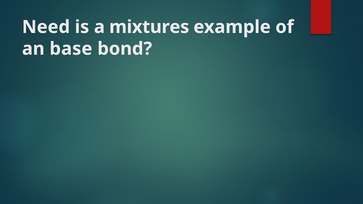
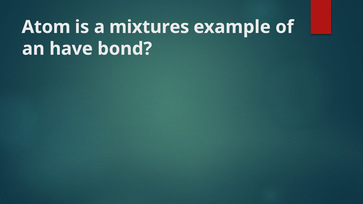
Need: Need -> Atom
base: base -> have
